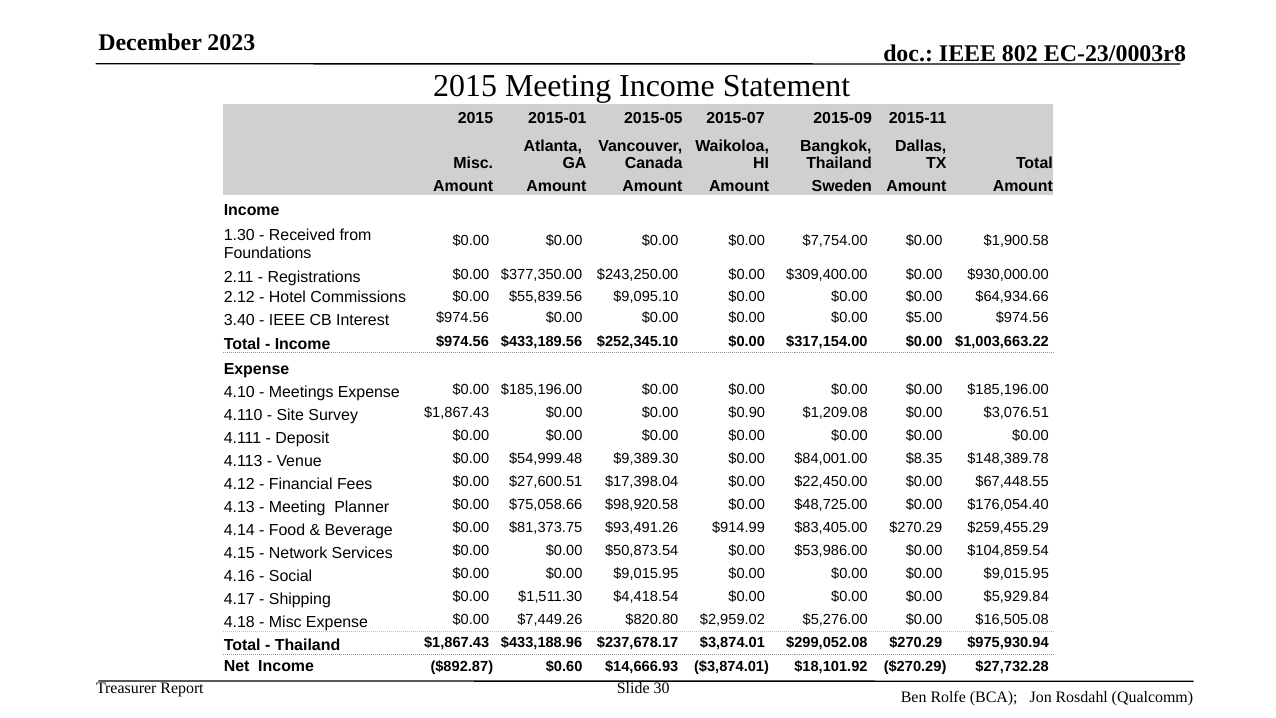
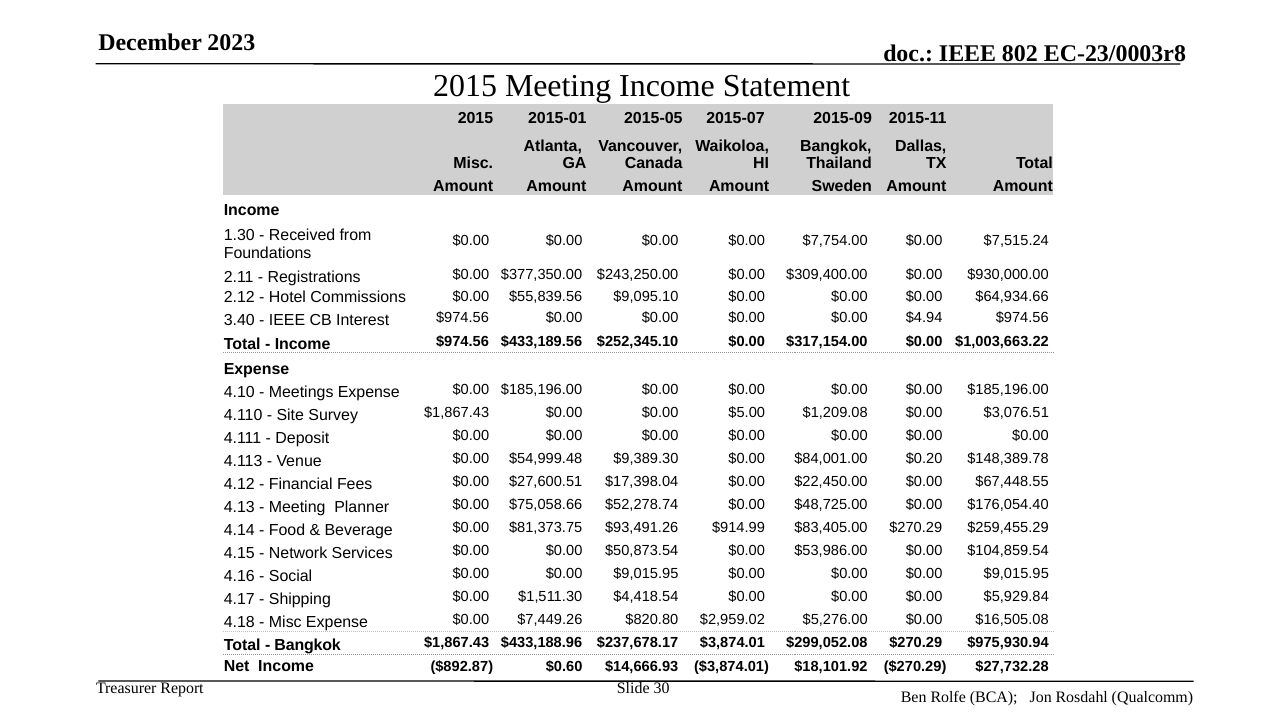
$1,900.58: $1,900.58 -> $7,515.24
$5.00: $5.00 -> $4.94
$0.90: $0.90 -> $5.00
$8.35: $8.35 -> $0.20
$98,920.58: $98,920.58 -> $52,278.74
Thailand at (308, 645): Thailand -> Bangkok
